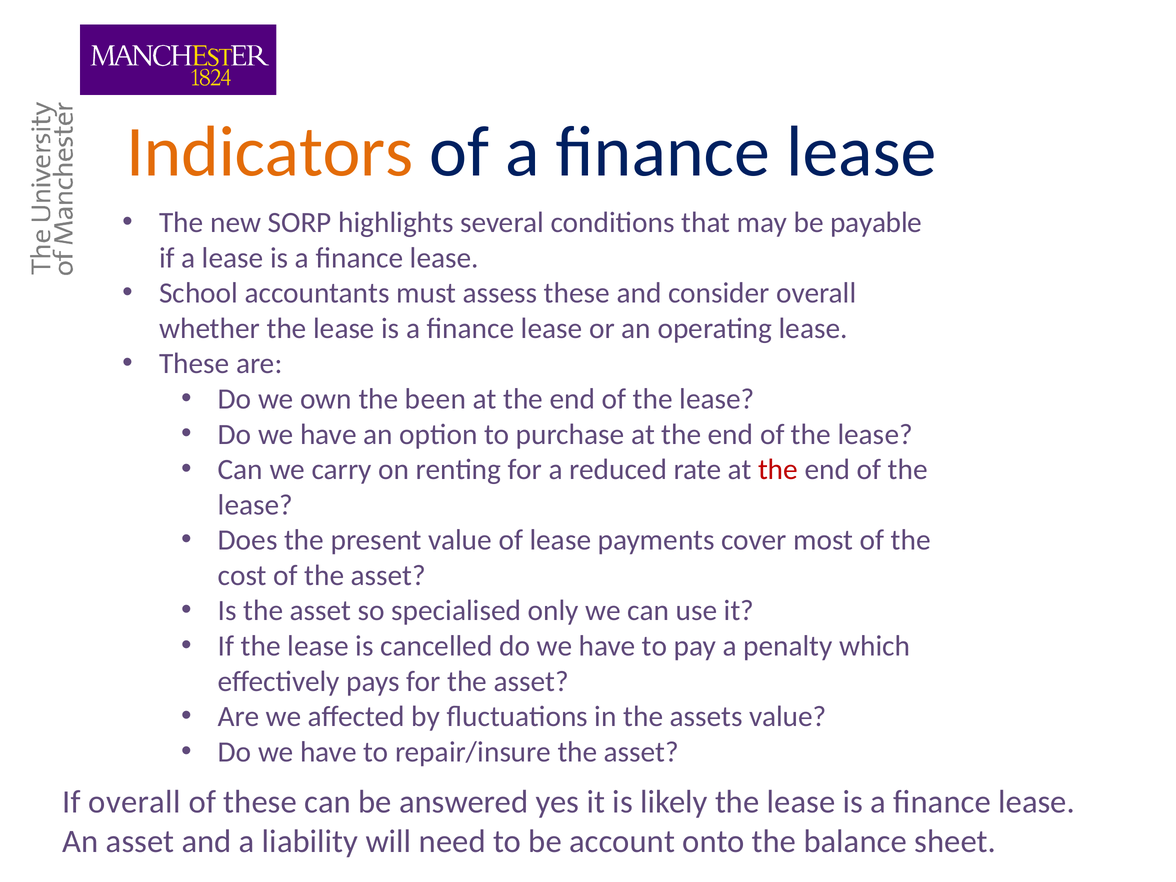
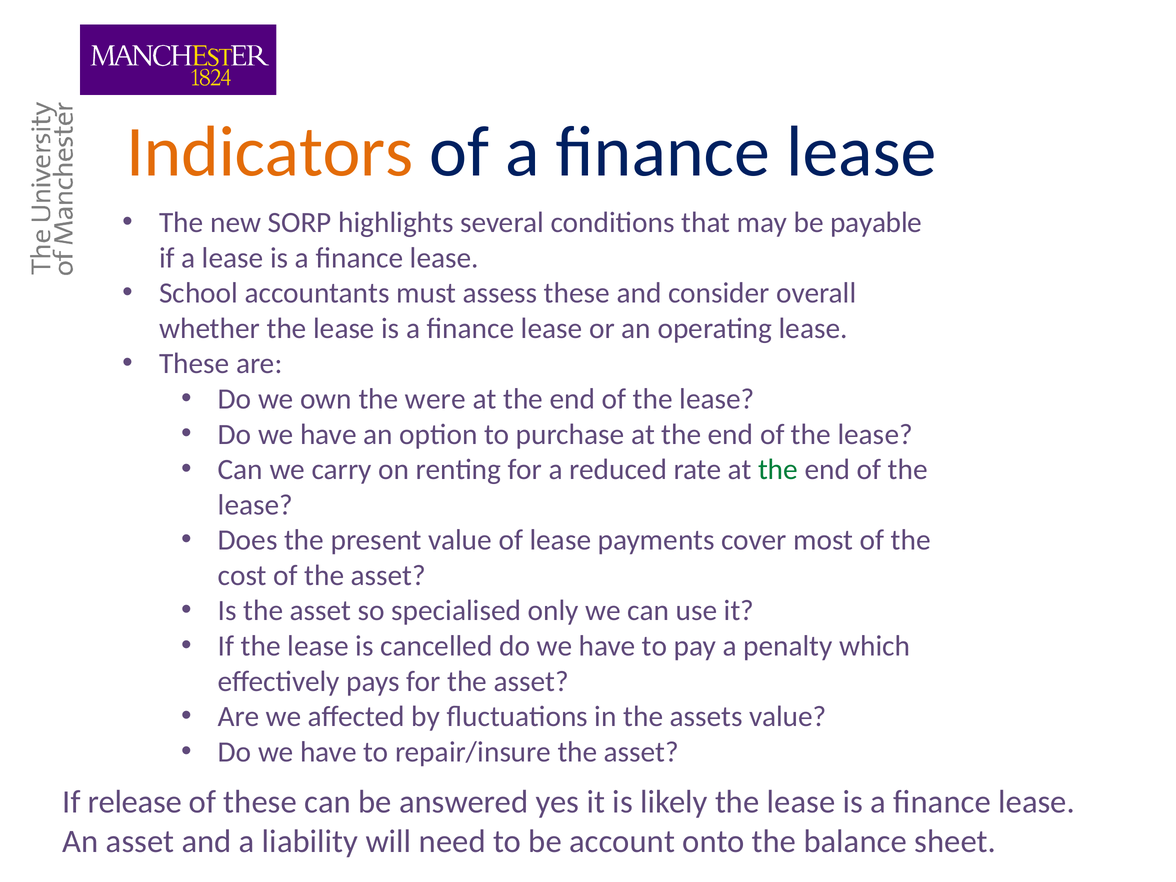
been: been -> were
the at (778, 470) colour: red -> green
If overall: overall -> release
